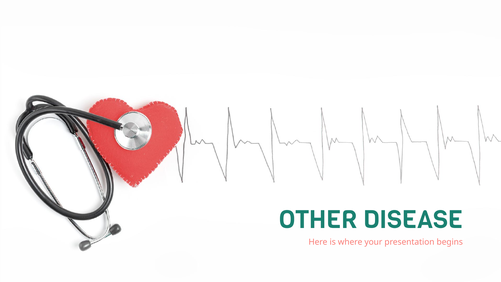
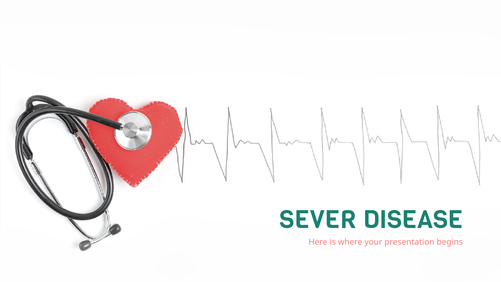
OTHER: OTHER -> SEVER
